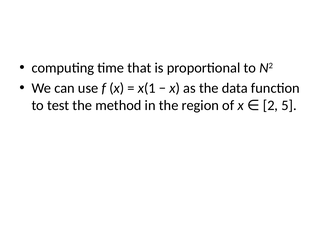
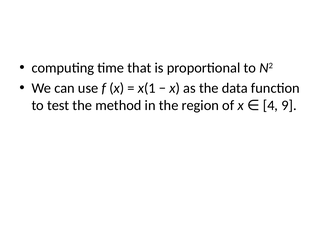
5: 5 -> 9
2: 2 -> 4
